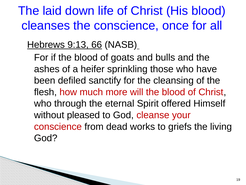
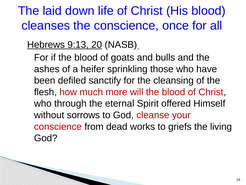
66: 66 -> 20
pleased: pleased -> sorrows
